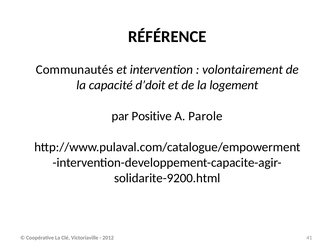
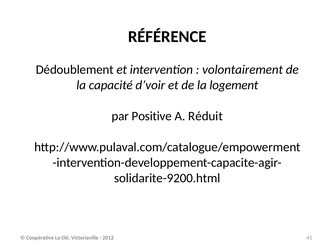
Communautés: Communautés -> Dédoublement
d’doit: d’doit -> d’voir
Parole: Parole -> Réduit
